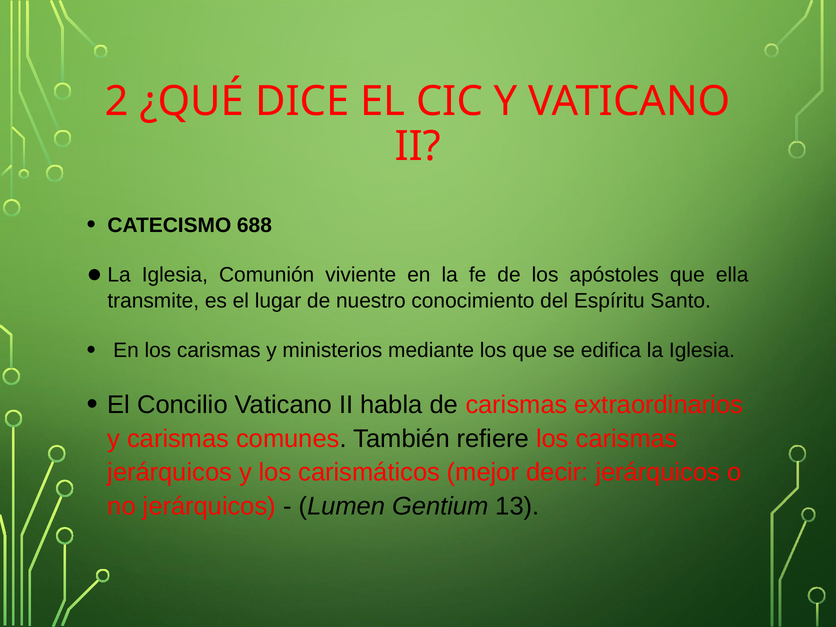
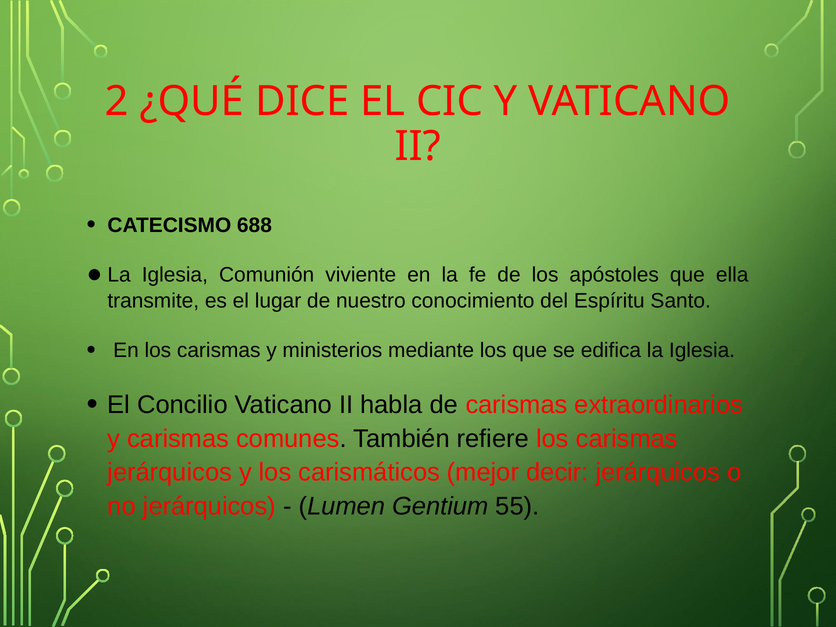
13: 13 -> 55
